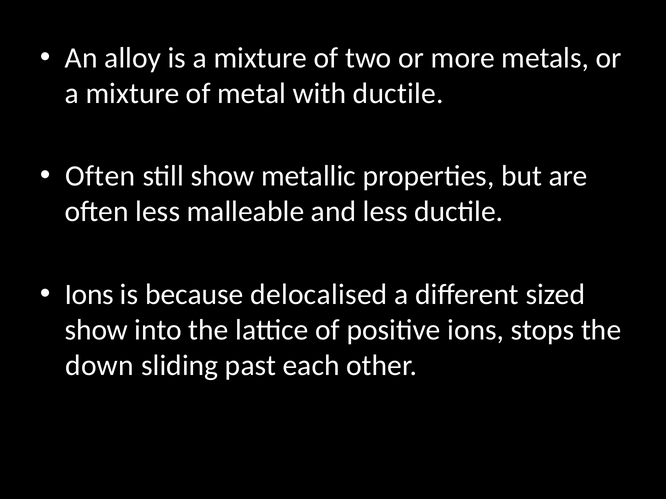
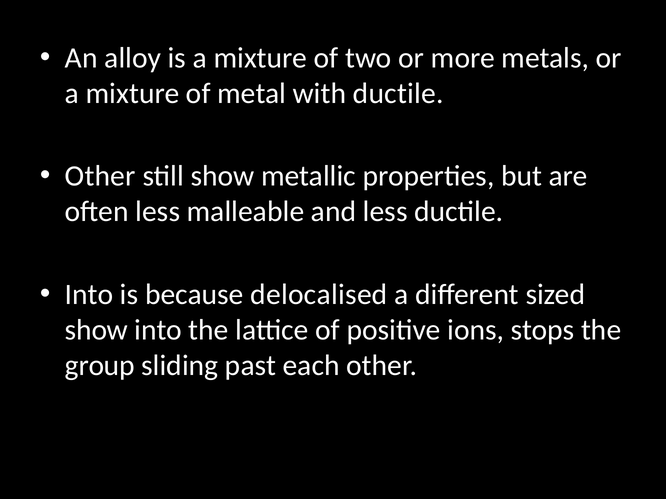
Often at (100, 176): Often -> Other
Ions at (89, 295): Ions -> Into
down: down -> group
